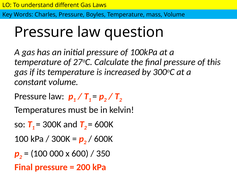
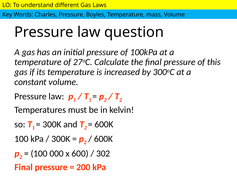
350: 350 -> 302
